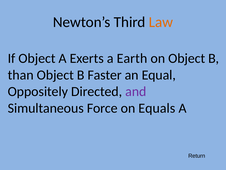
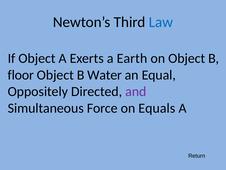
Law colour: orange -> blue
than: than -> floor
Faster: Faster -> Water
